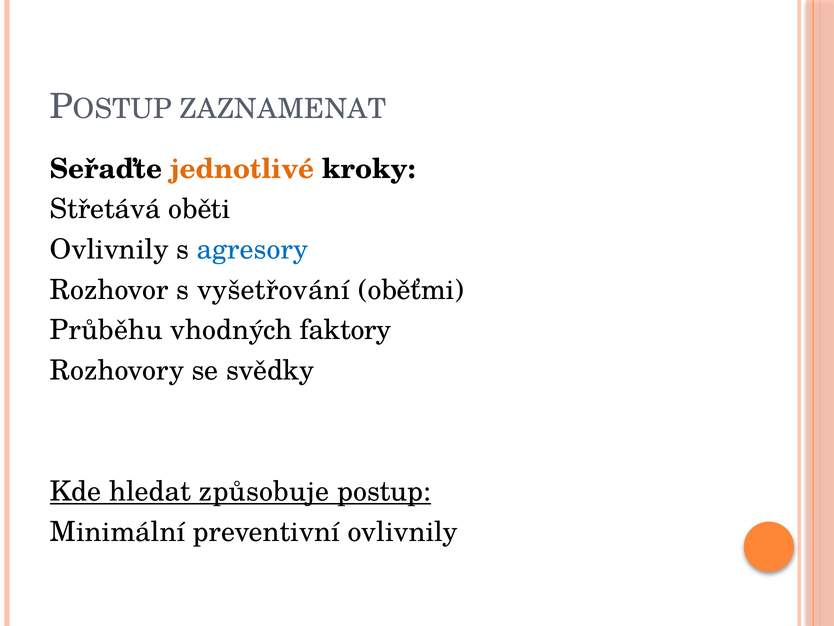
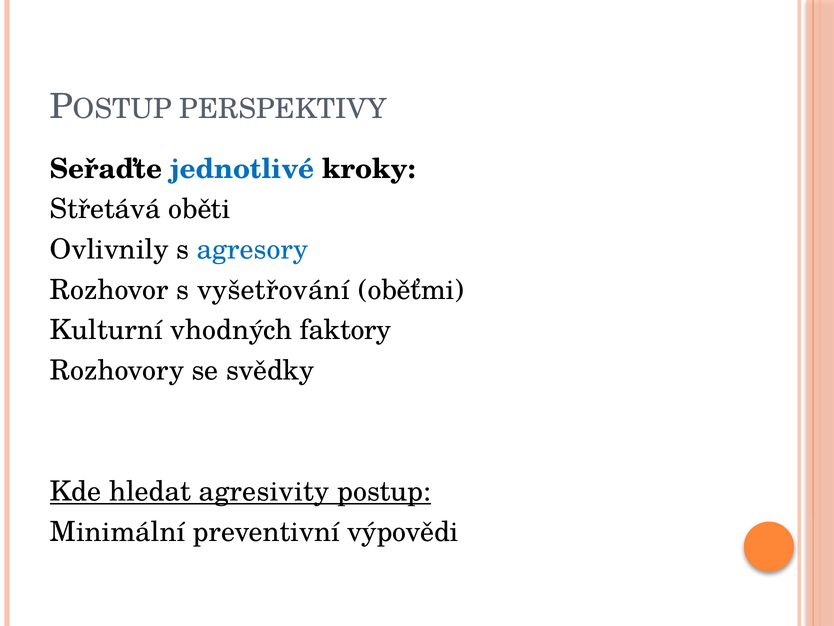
ZAZNAMENAT: ZAZNAMENAT -> PERSPEKTIVY
jednotlivé colour: orange -> blue
Průběhu: Průběhu -> Kulturní
způsobuje: způsobuje -> agresivity
preventivní ovlivnily: ovlivnily -> výpovědi
